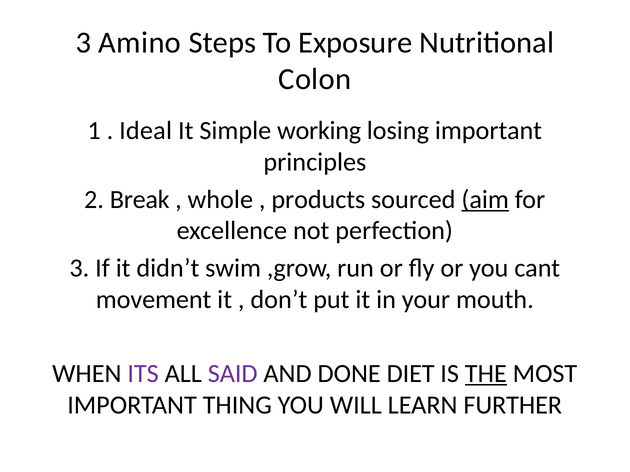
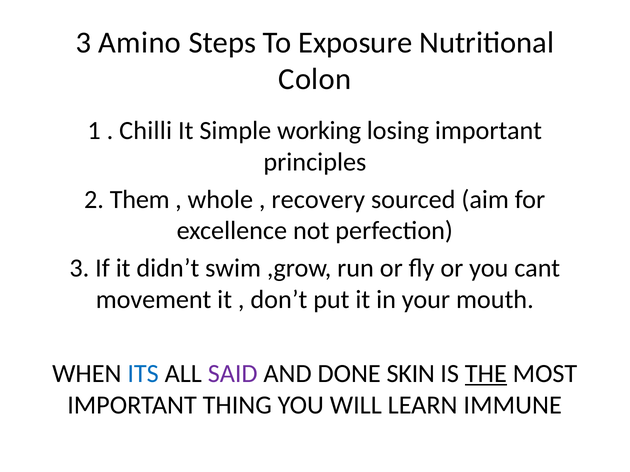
Ideal: Ideal -> Chilli
Break: Break -> Them
products: products -> recovery
aim underline: present -> none
ITS colour: purple -> blue
DIET: DIET -> SKIN
FURTHER: FURTHER -> IMMUNE
